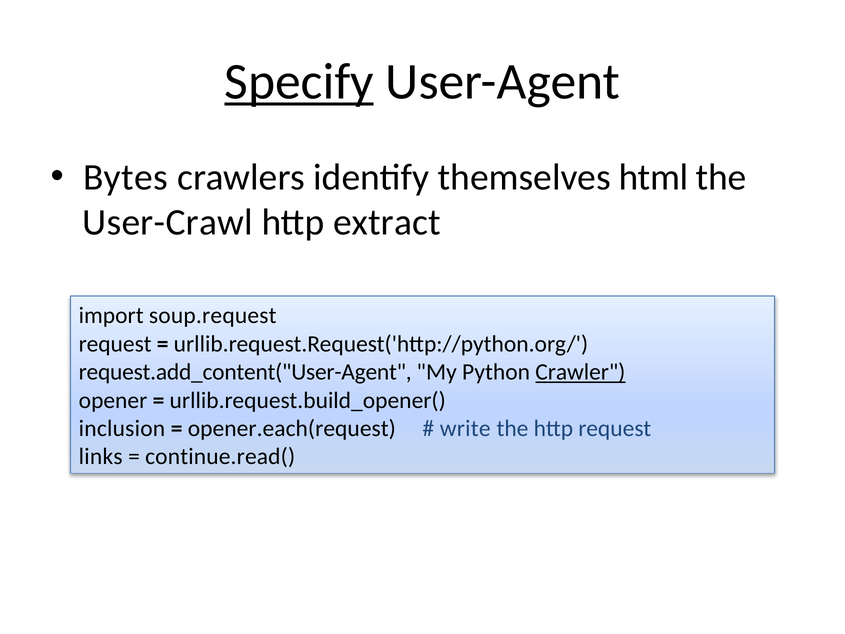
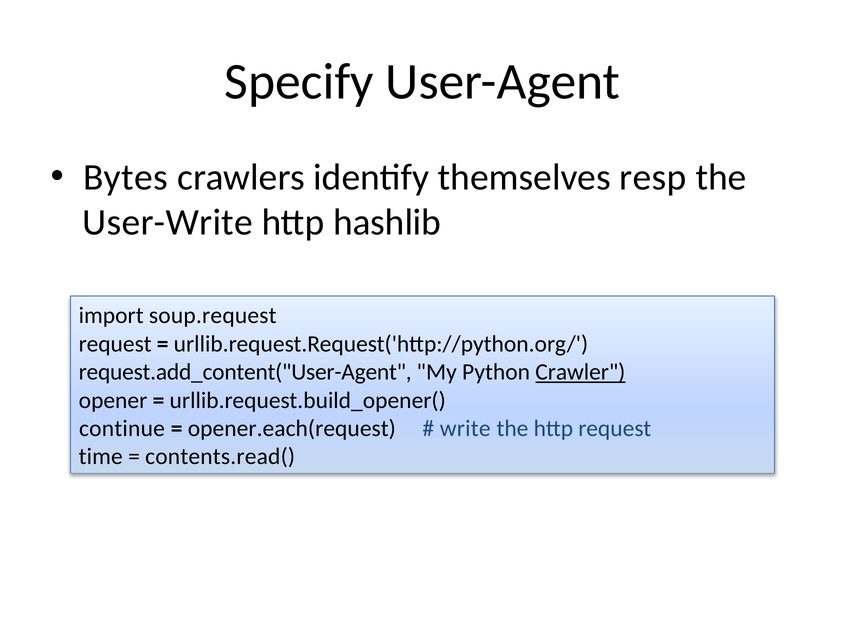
Specify underline: present -> none
html: html -> resp
User-Crawl: User-Crawl -> User-Write
extract: extract -> hashlib
inclusion: inclusion -> continue
links: links -> time
continue.read(: continue.read( -> contents.read(
